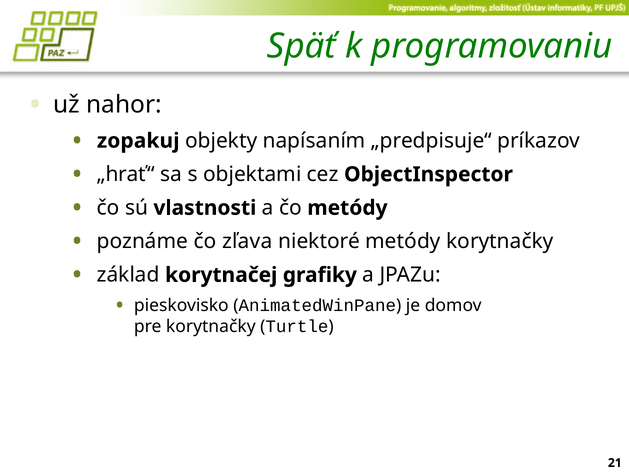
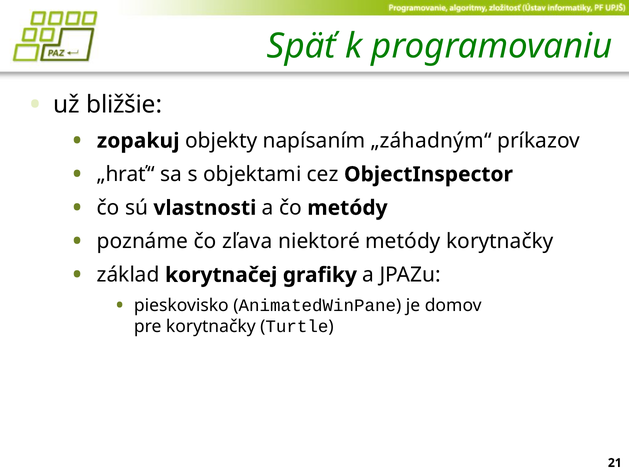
nahor: nahor -> bližšie
„predpisuje“: „predpisuje“ -> „záhadným“
